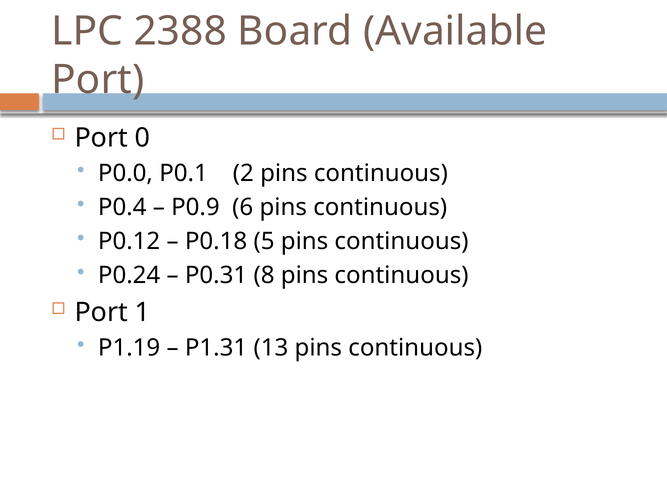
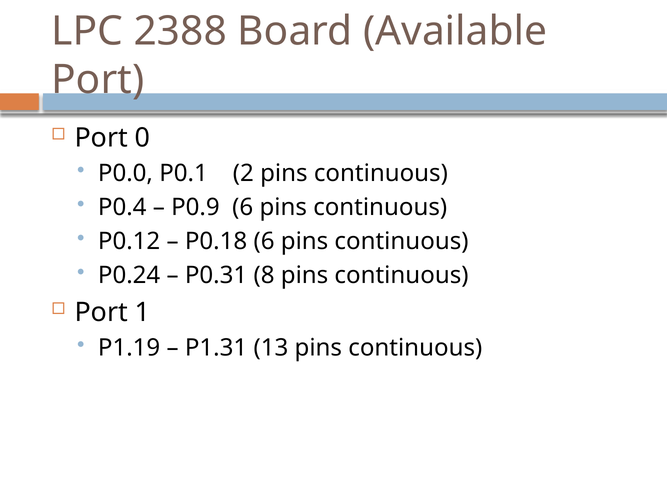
P0.18 5: 5 -> 6
